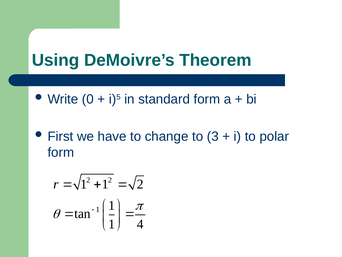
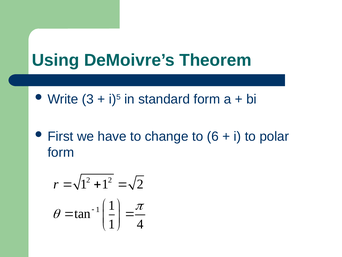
0: 0 -> 3
3: 3 -> 6
